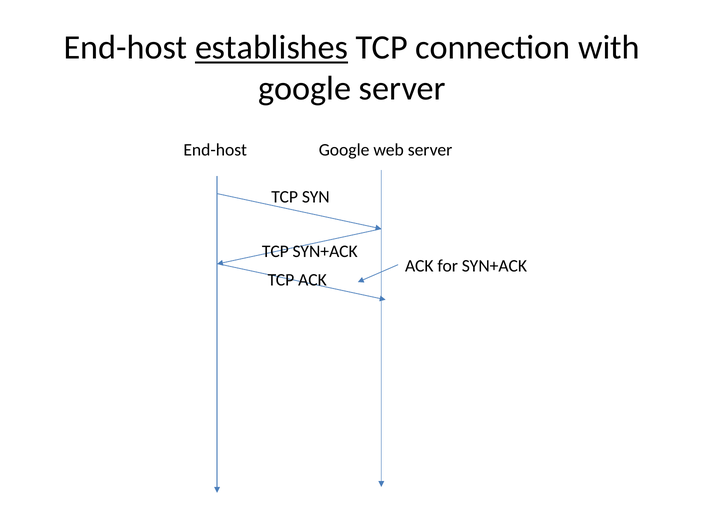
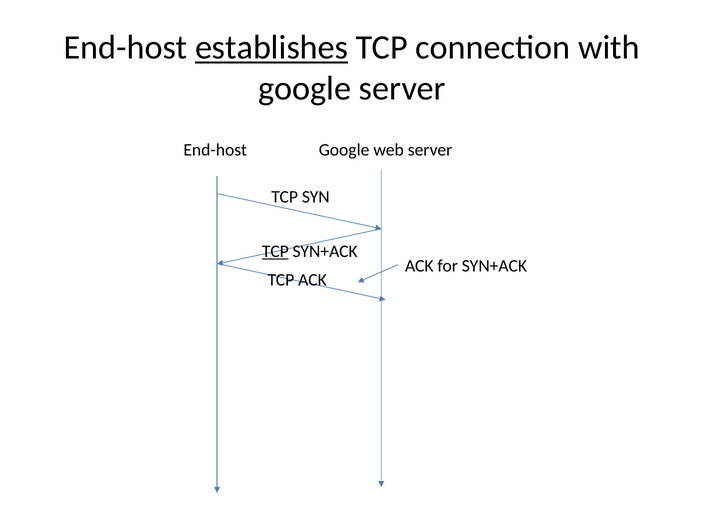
TCP at (275, 251) underline: none -> present
